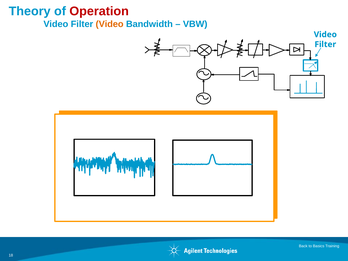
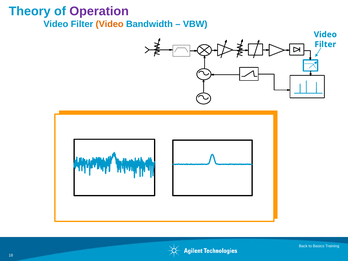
Operation colour: red -> purple
